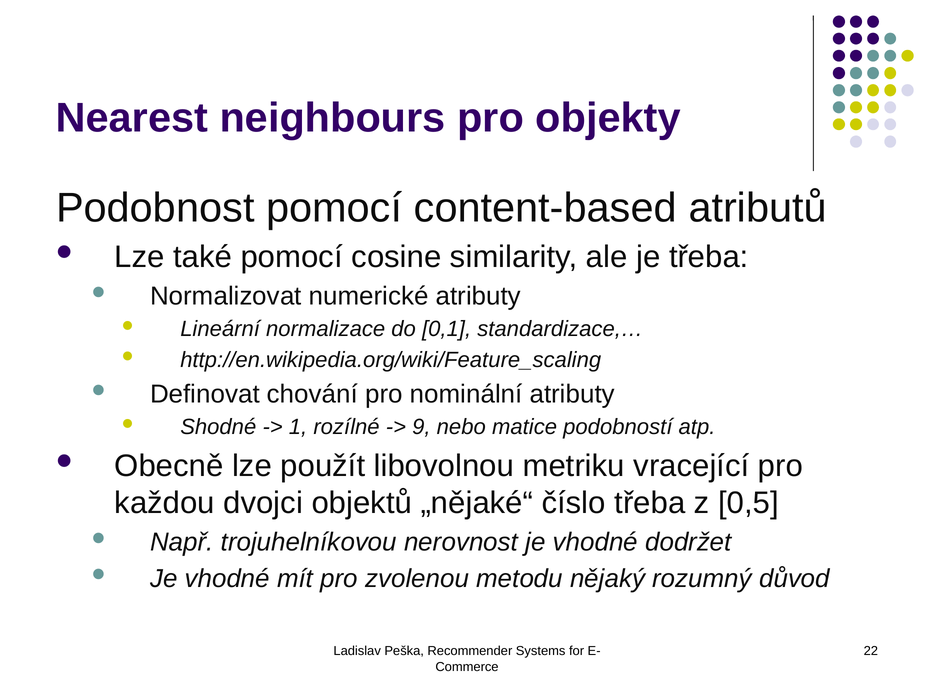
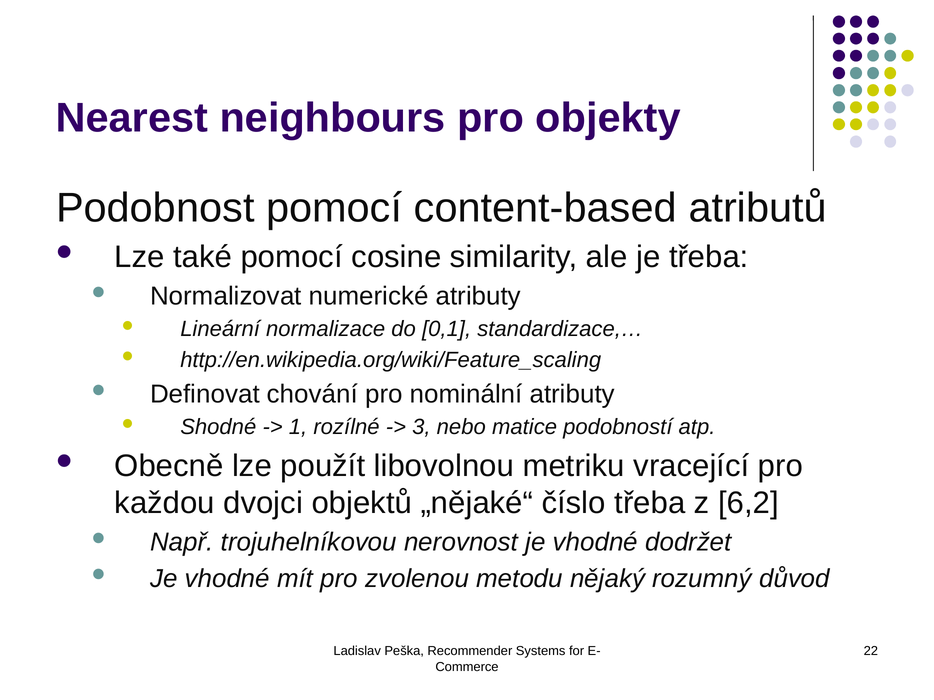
9: 9 -> 3
0,5: 0,5 -> 6,2
